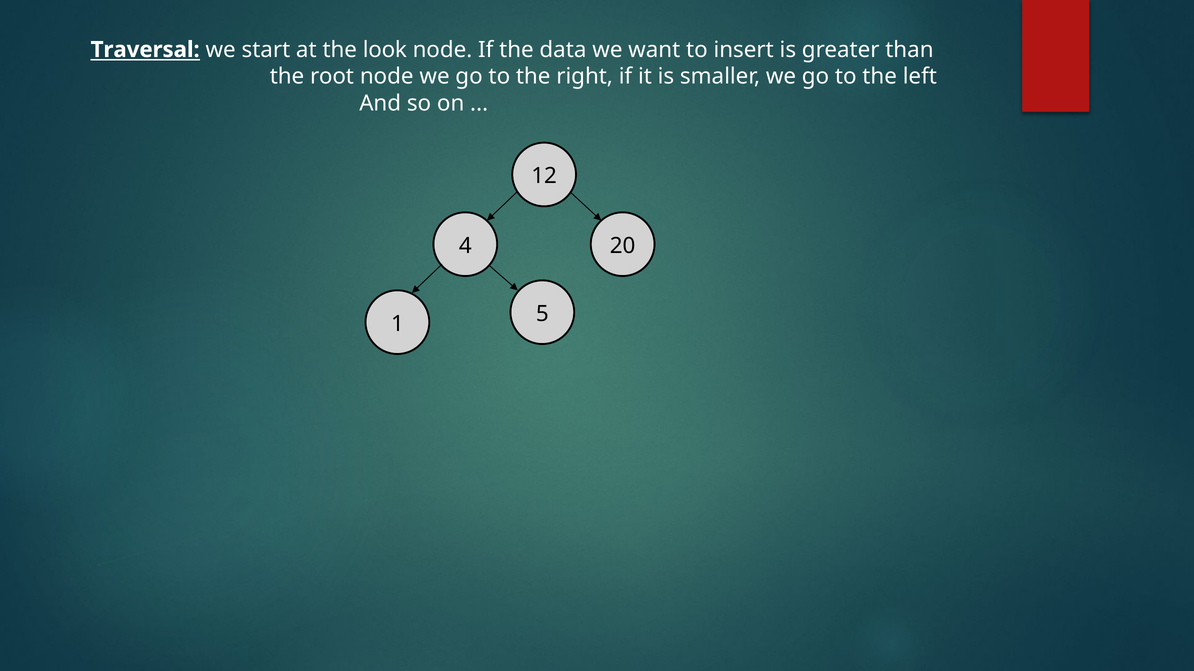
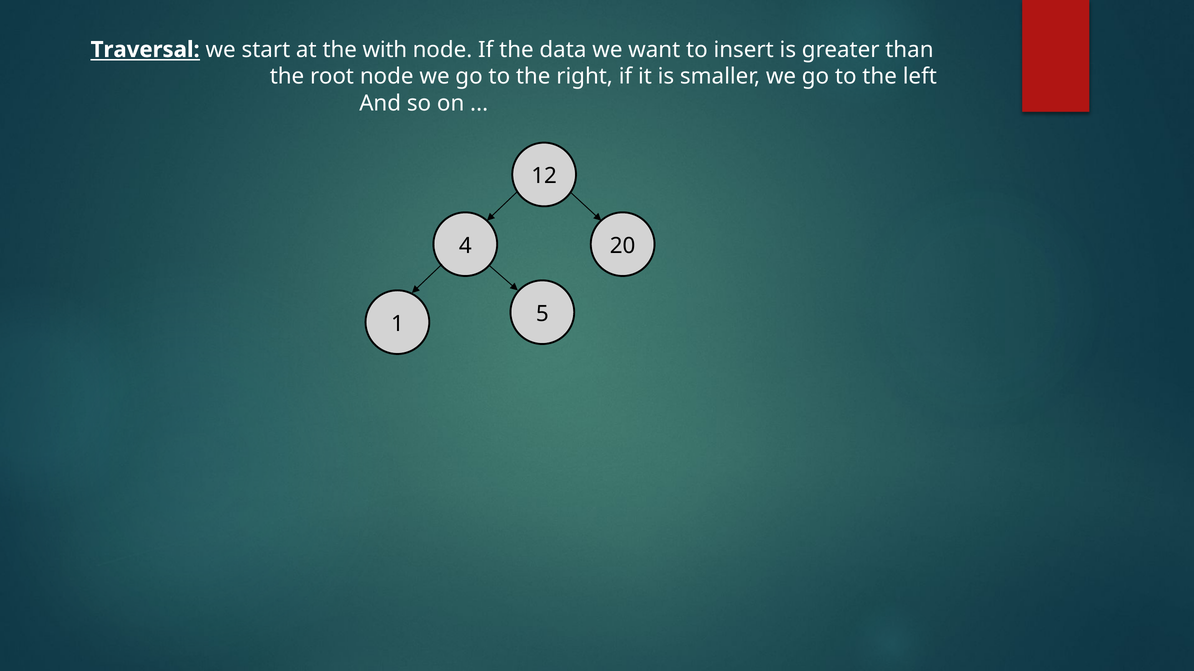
look: look -> with
